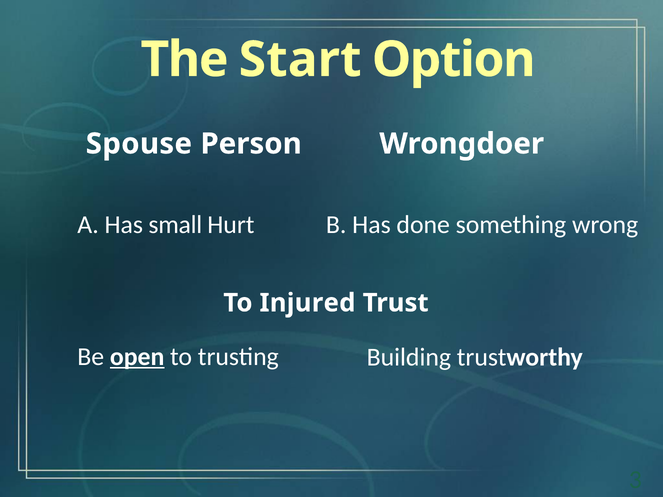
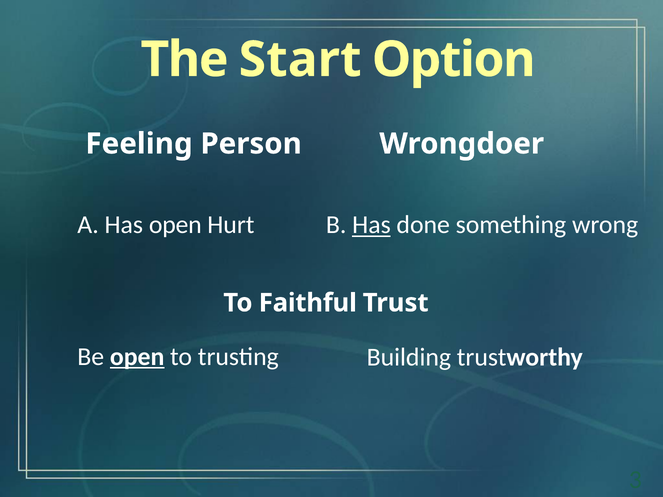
Spouse: Spouse -> Feeling
Has small: small -> open
Has at (371, 225) underline: none -> present
Injured: Injured -> Faithful
